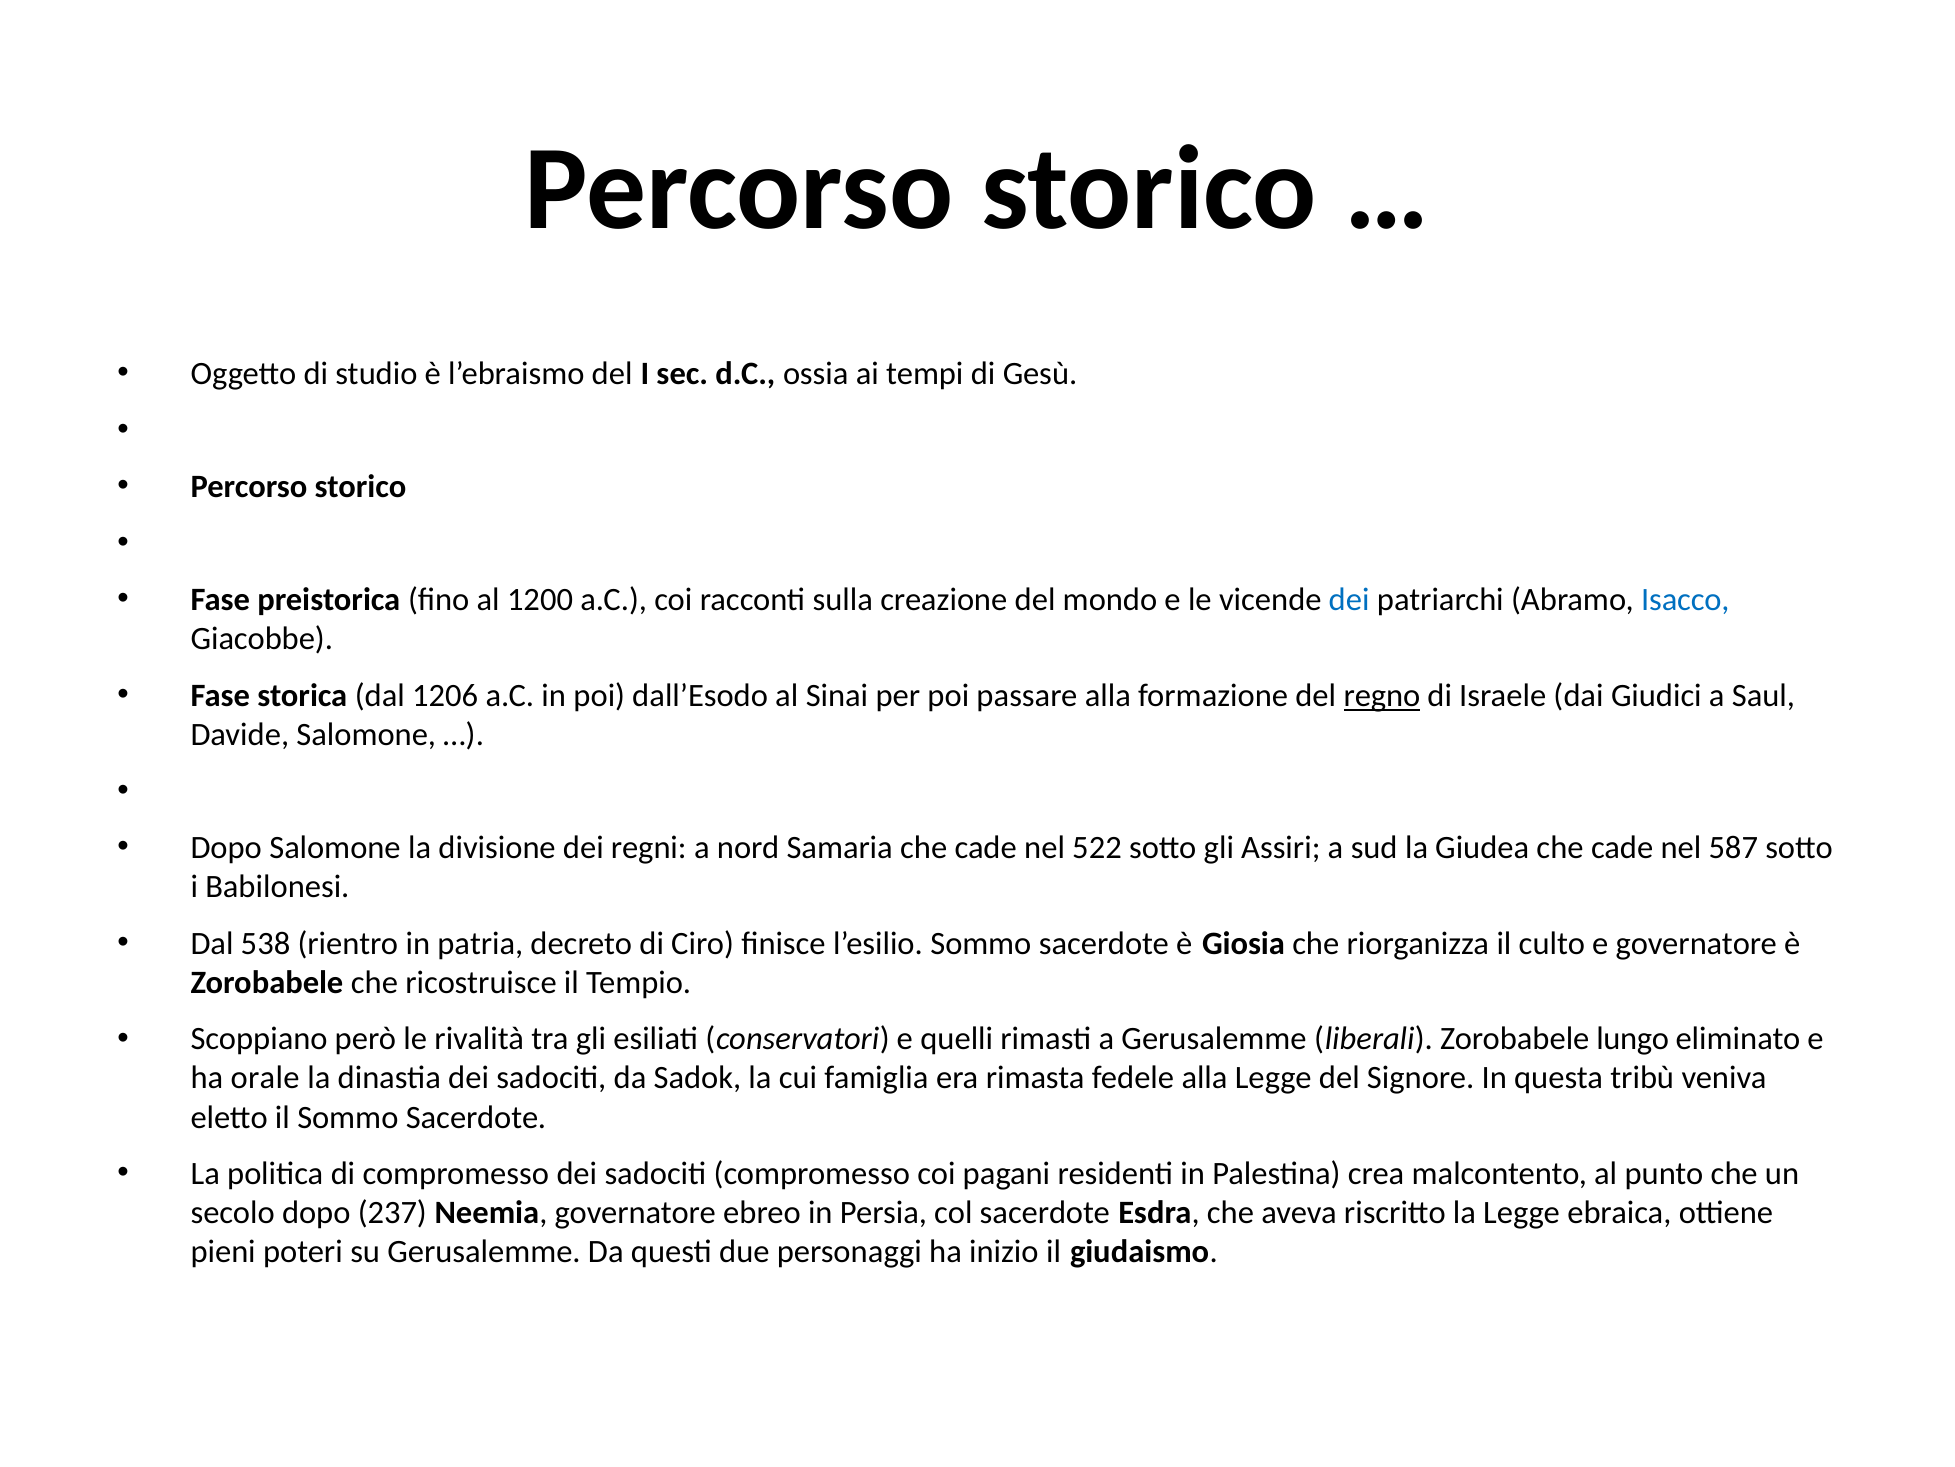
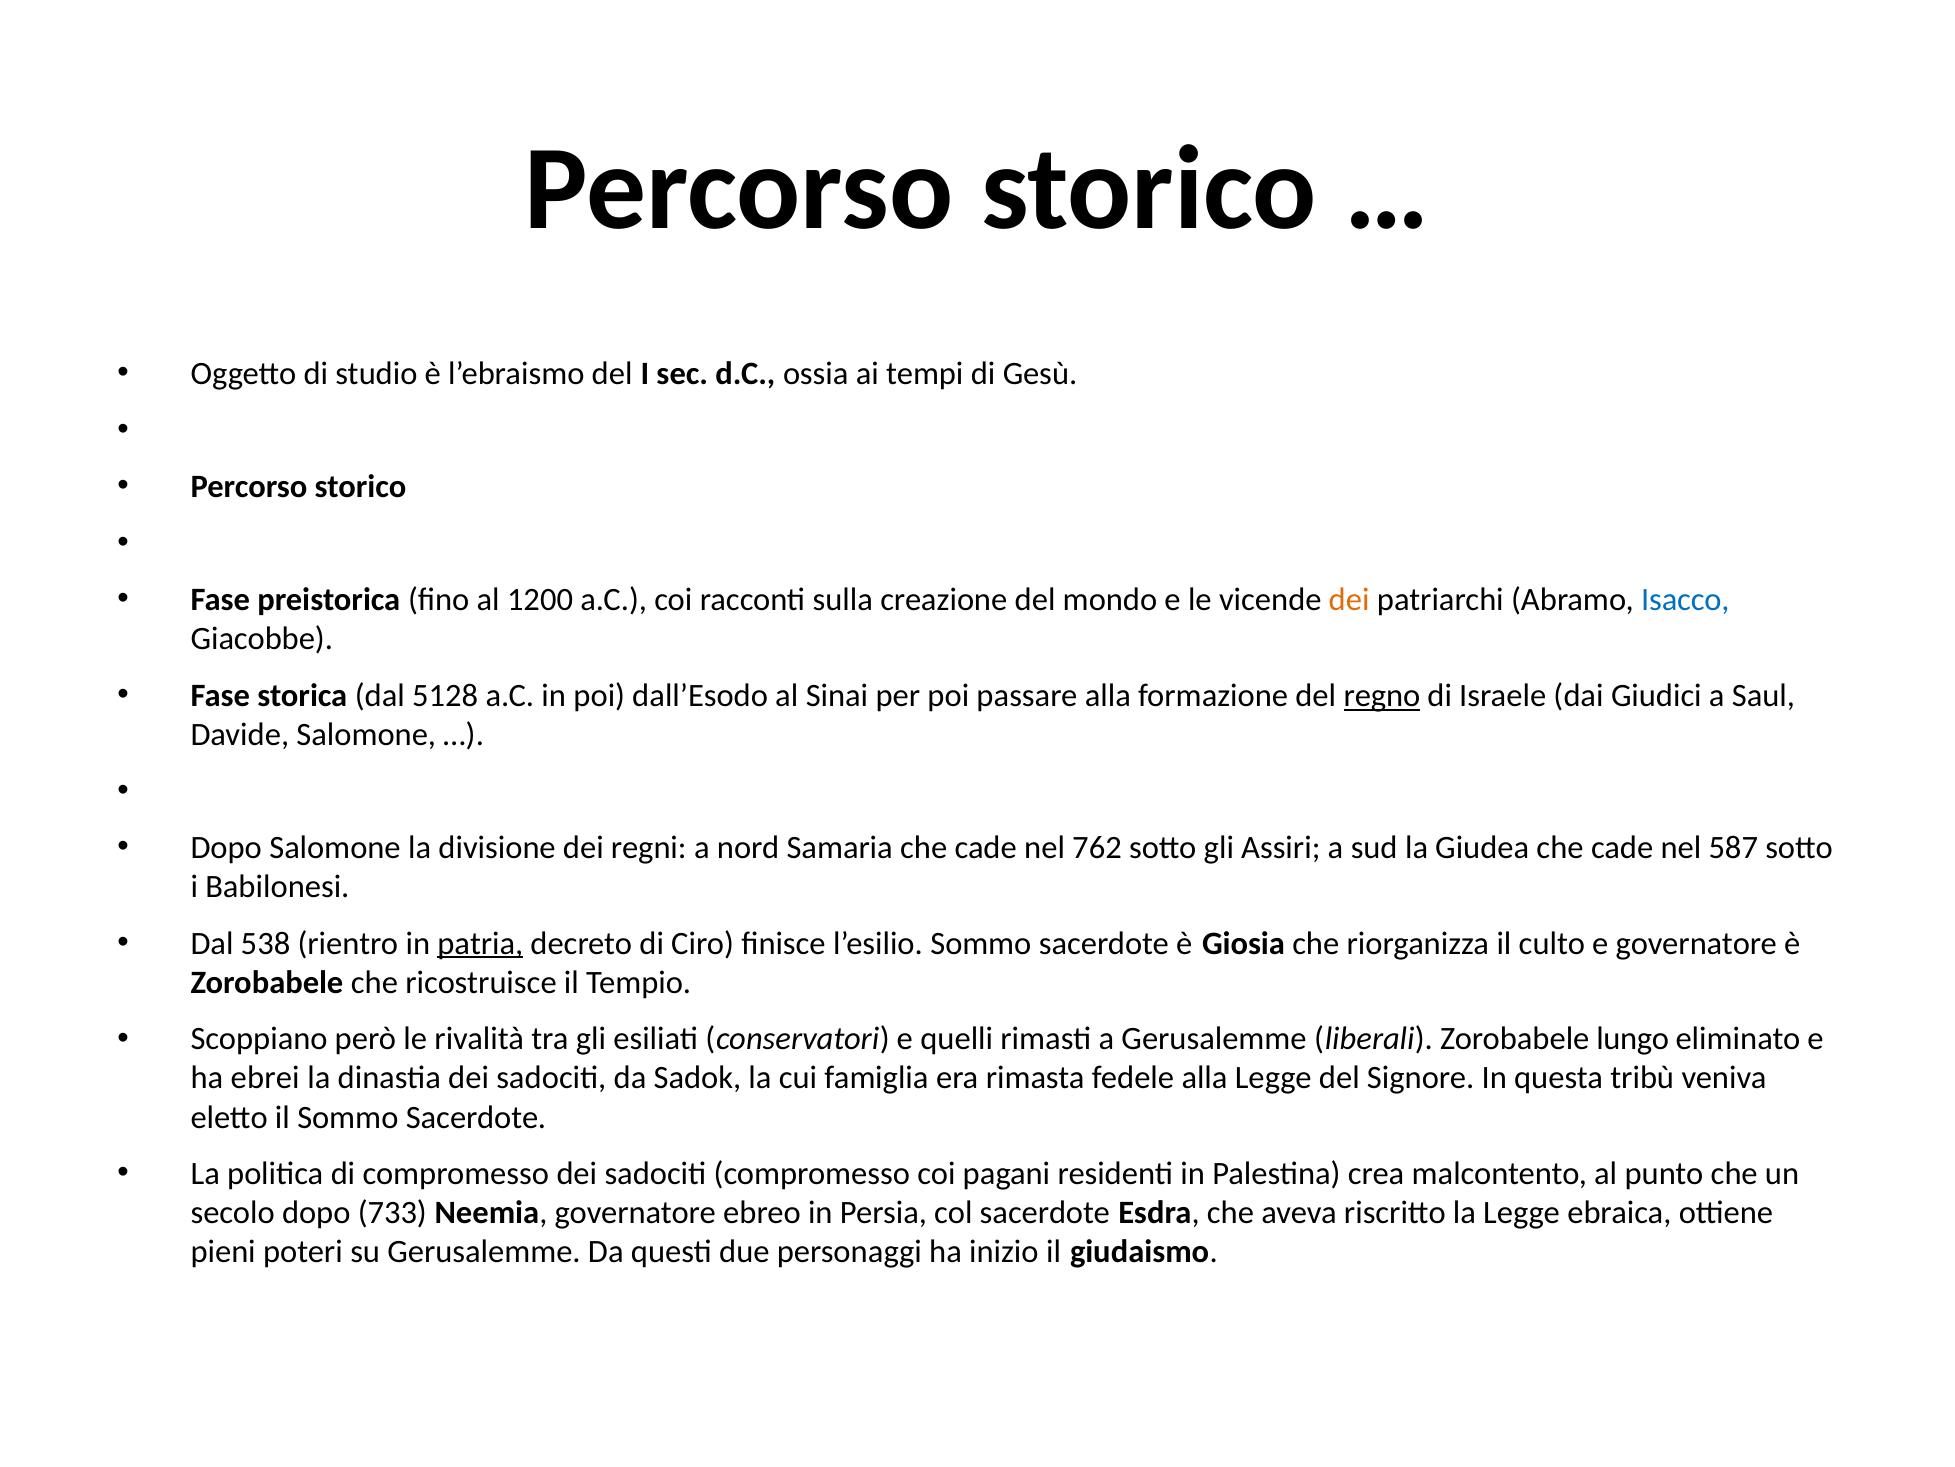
dei at (1349, 600) colour: blue -> orange
1206: 1206 -> 5128
522: 522 -> 762
patria underline: none -> present
orale: orale -> ebrei
237: 237 -> 733
